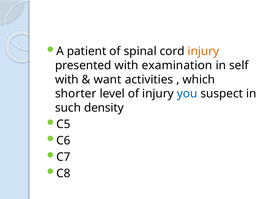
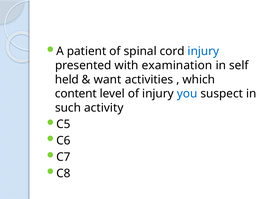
injury at (203, 51) colour: orange -> blue
with at (67, 80): with -> held
shorter: shorter -> content
density: density -> activity
